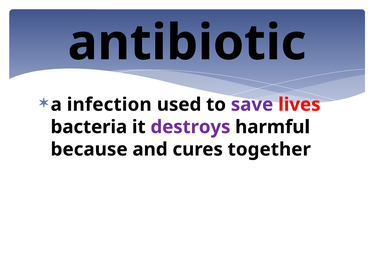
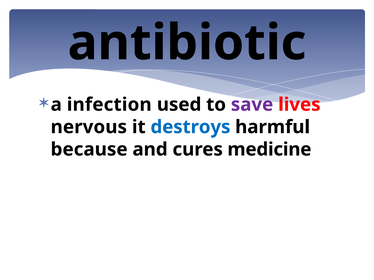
bacteria: bacteria -> nervous
destroys colour: purple -> blue
together: together -> medicine
